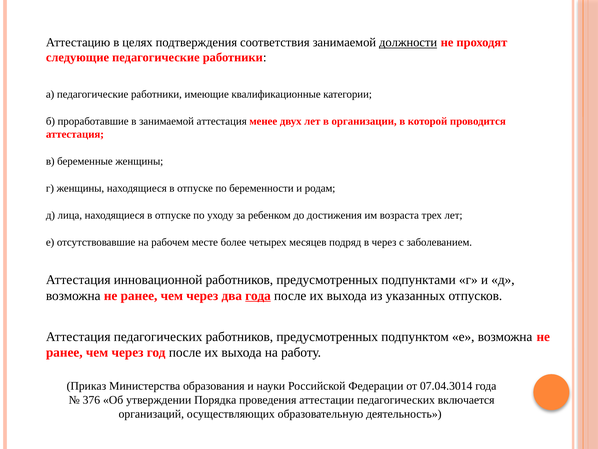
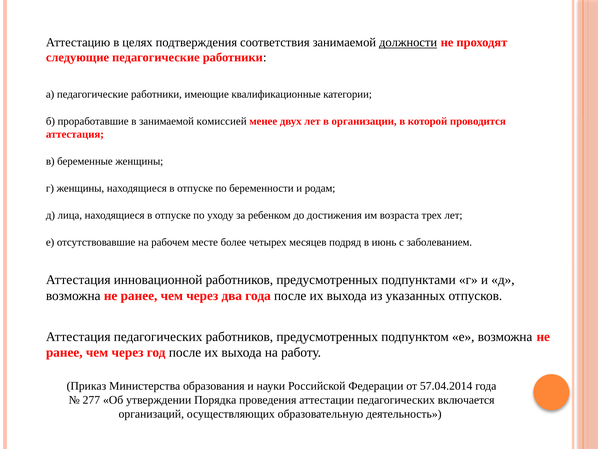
занимаемой аттестация: аттестация -> комиссией
в через: через -> июнь
года at (258, 295) underline: present -> none
07.04.3014: 07.04.3014 -> 57.04.2014
376: 376 -> 277
